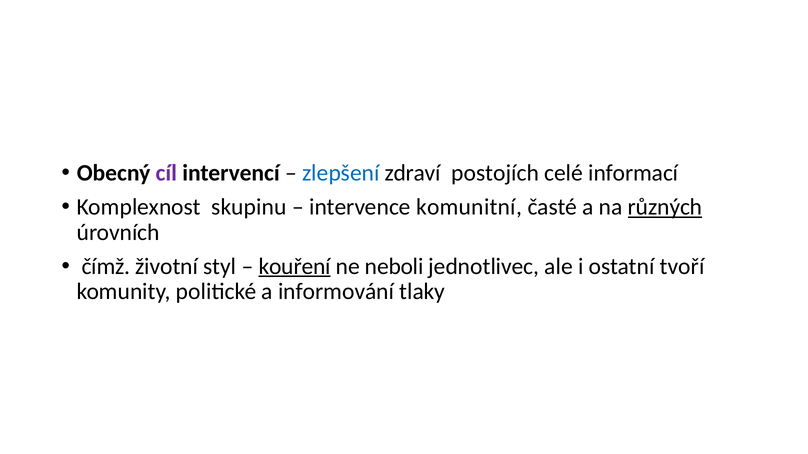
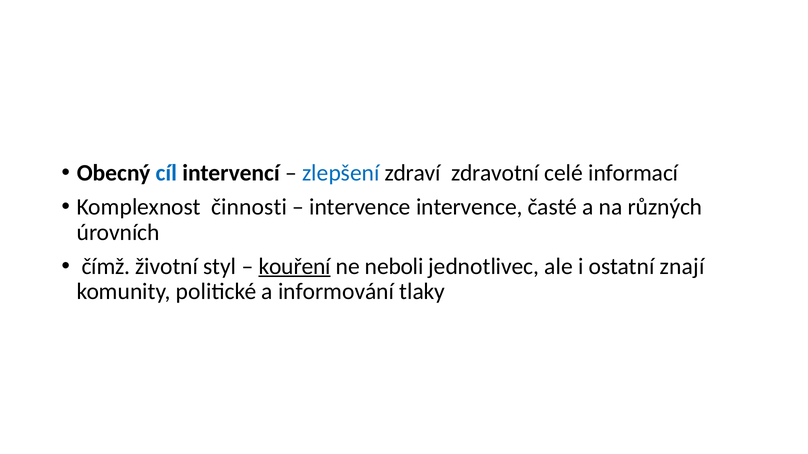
cíl colour: purple -> blue
postojích: postojích -> zdravotní
skupinu: skupinu -> činnosti
intervence komunitní: komunitní -> intervence
různých underline: present -> none
tvoří: tvoří -> znají
